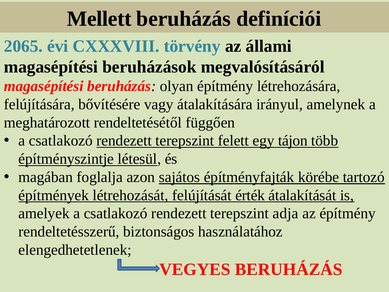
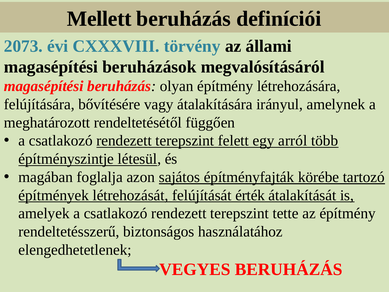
2065: 2065 -> 2073
tájon: tájon -> arról
adja: adja -> tette
